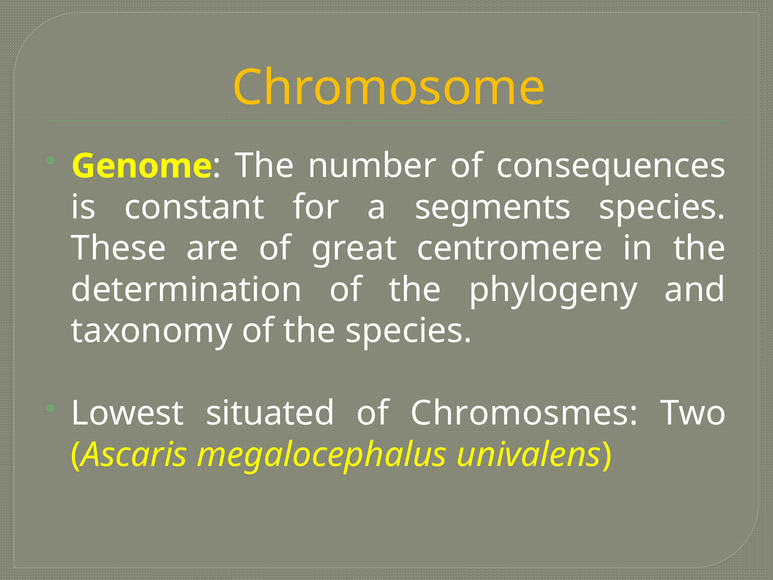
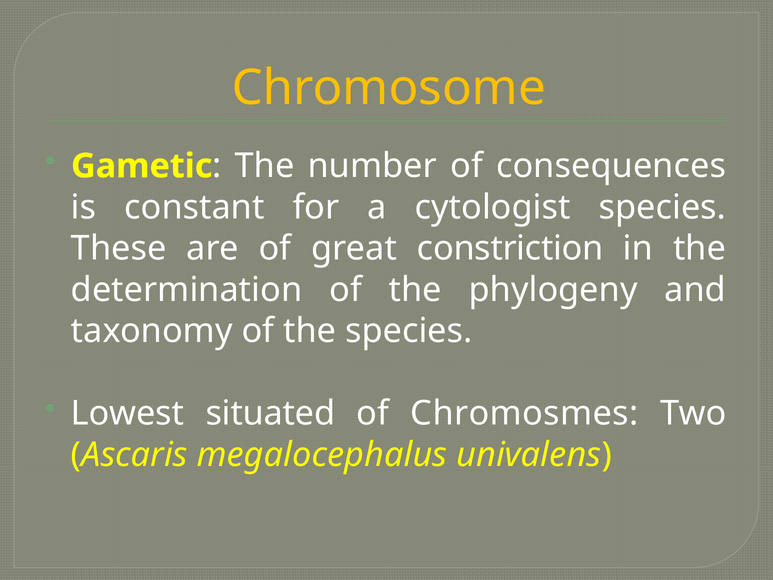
Genome: Genome -> Gametic
segments: segments -> cytologist
centromere: centromere -> constriction
